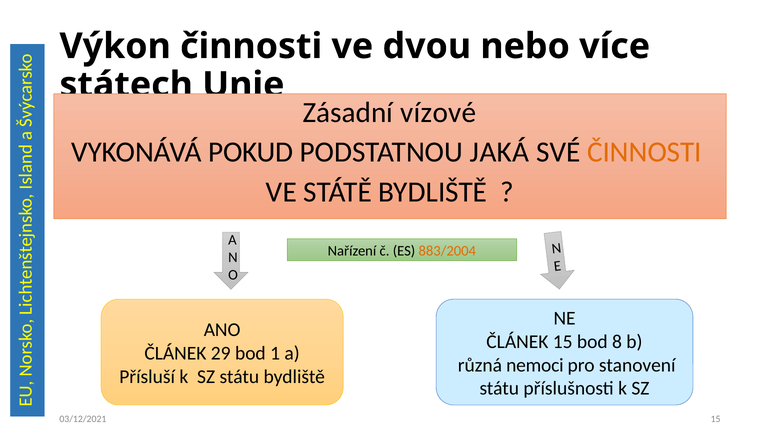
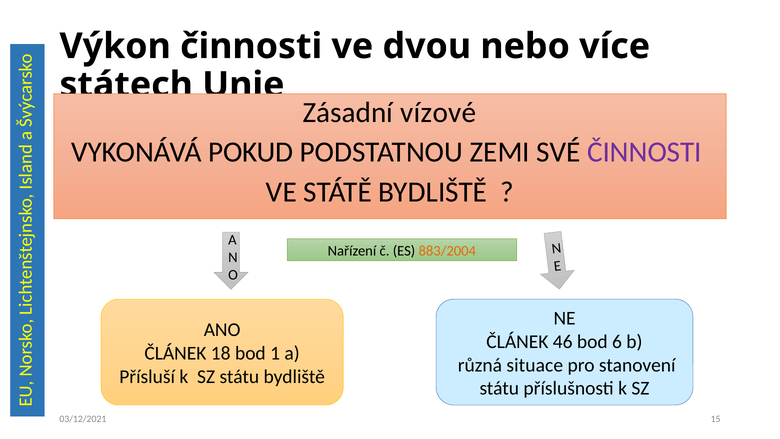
JAKÁ: JAKÁ -> ZEMI
ČINNOSTI at (644, 152) colour: orange -> purple
ČLÁNEK 15: 15 -> 46
8: 8 -> 6
29: 29 -> 18
nemoci: nemoci -> situace
